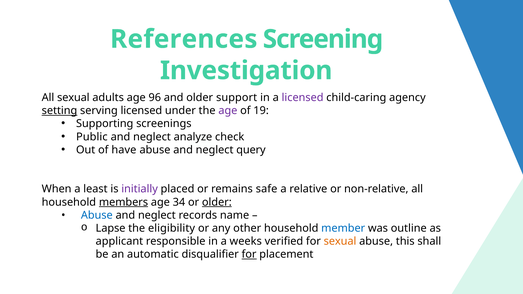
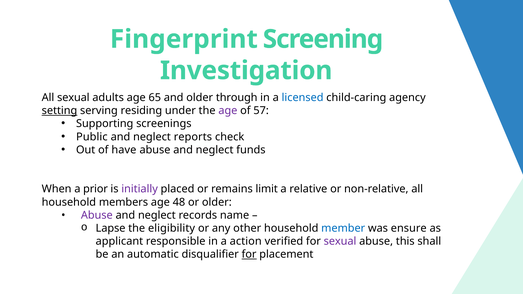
References: References -> Fingerprint
96: 96 -> 65
support: support -> through
licensed at (303, 98) colour: purple -> blue
serving licensed: licensed -> residing
19: 19 -> 57
analyze: analyze -> reports
query: query -> funds
least: least -> prior
safe: safe -> limit
members underline: present -> none
34: 34 -> 48
older at (217, 202) underline: present -> none
Abuse at (97, 215) colour: blue -> purple
outline: outline -> ensure
weeks: weeks -> action
sexual at (340, 241) colour: orange -> purple
